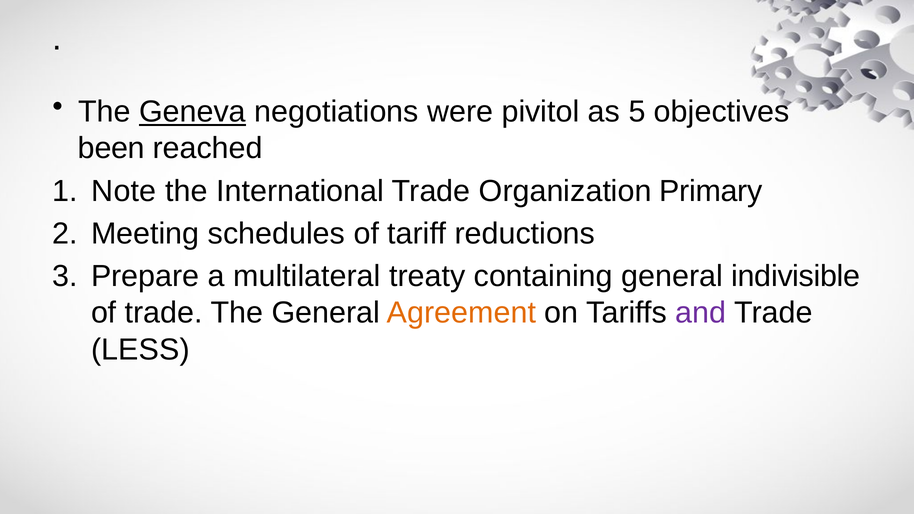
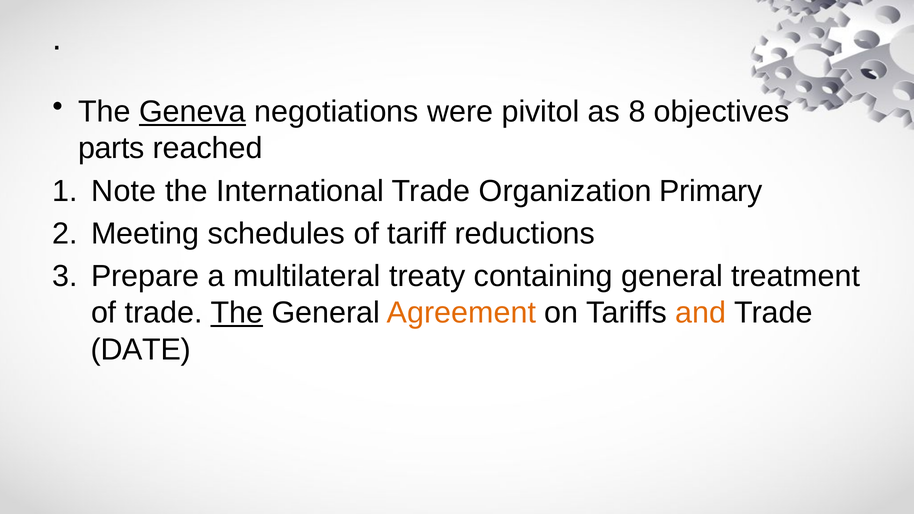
5: 5 -> 8
been: been -> parts
indivisible: indivisible -> treatment
The at (237, 313) underline: none -> present
and colour: purple -> orange
LESS: LESS -> DATE
